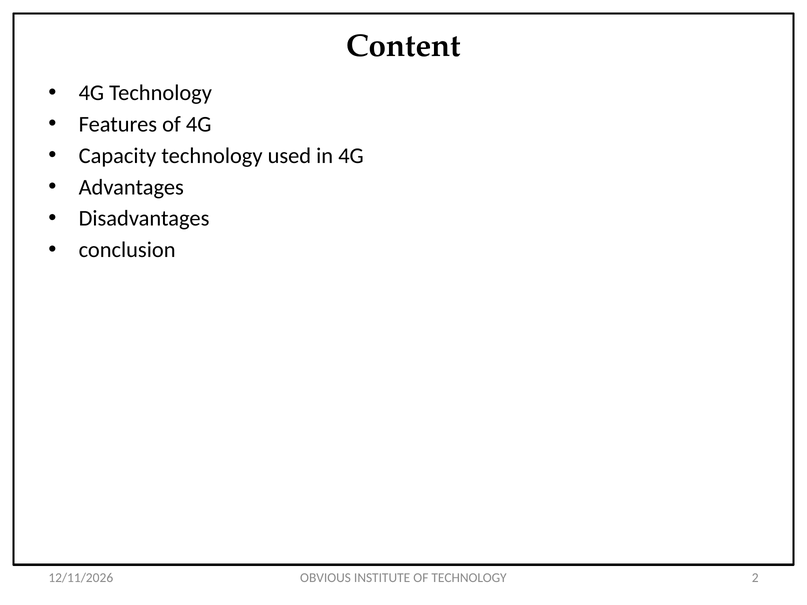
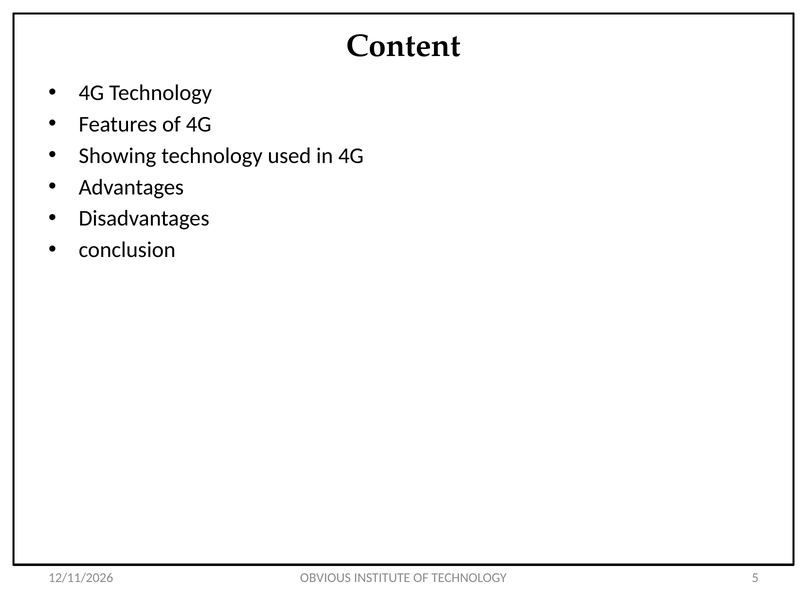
Capacity: Capacity -> Showing
2: 2 -> 5
